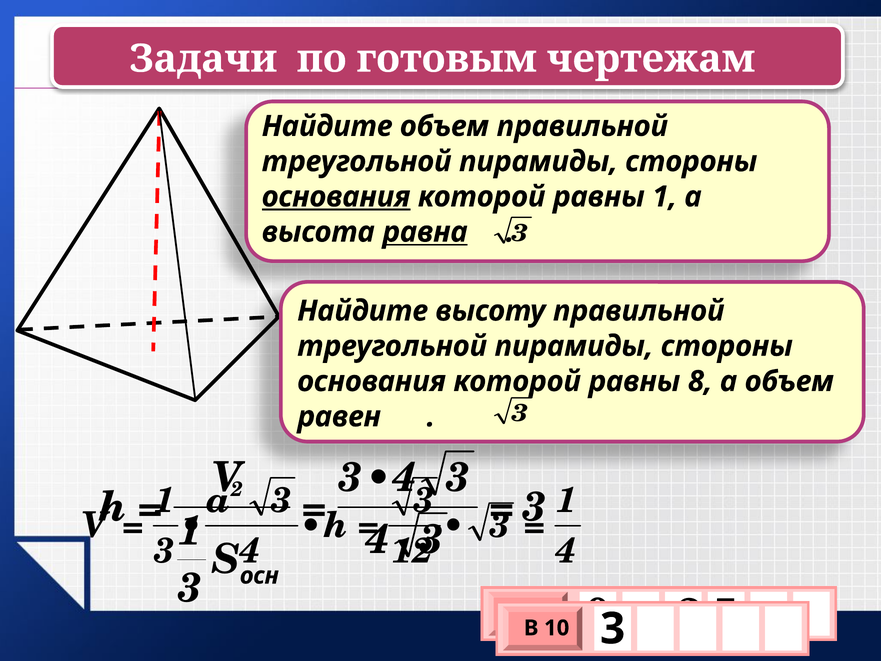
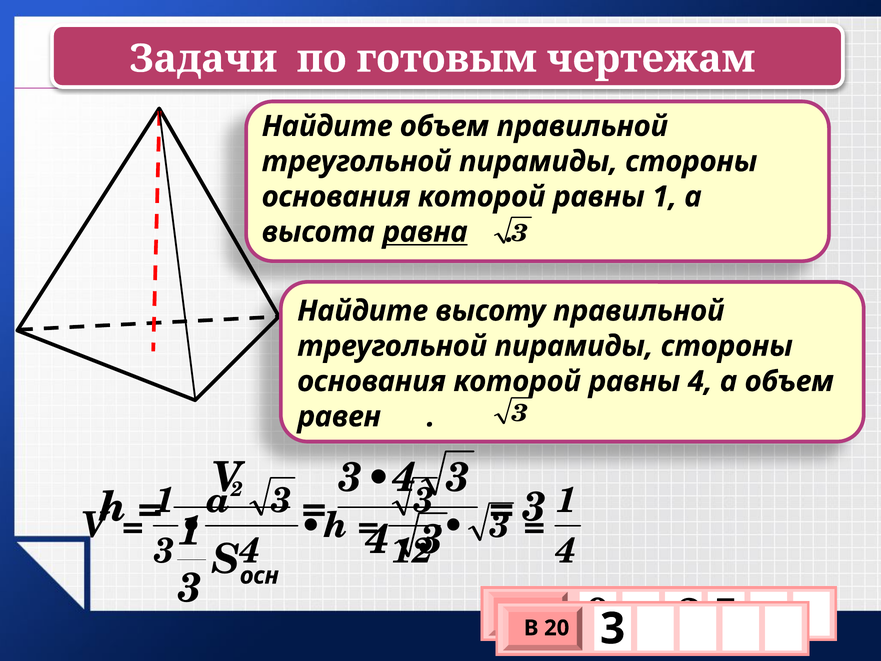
основания at (336, 197) underline: present -> none
равны 8: 8 -> 4
10: 10 -> 20
